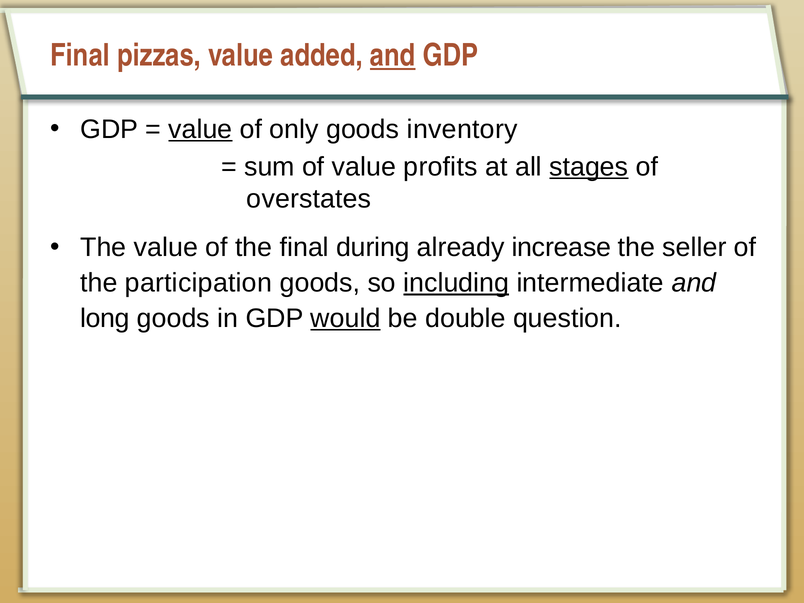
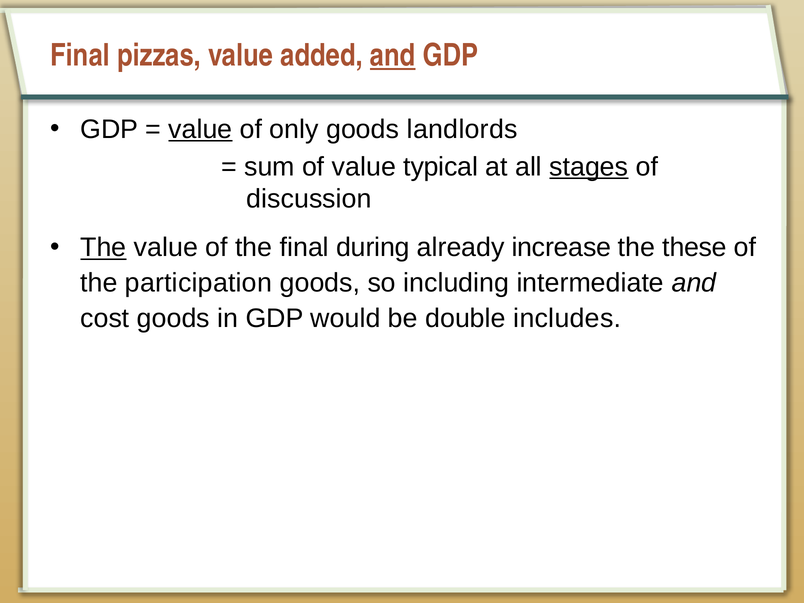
inventory: inventory -> landlords
profits: profits -> typical
overstates: overstates -> discussion
The at (103, 248) underline: none -> present
seller: seller -> these
including underline: present -> none
long: long -> cost
would underline: present -> none
question: question -> includes
